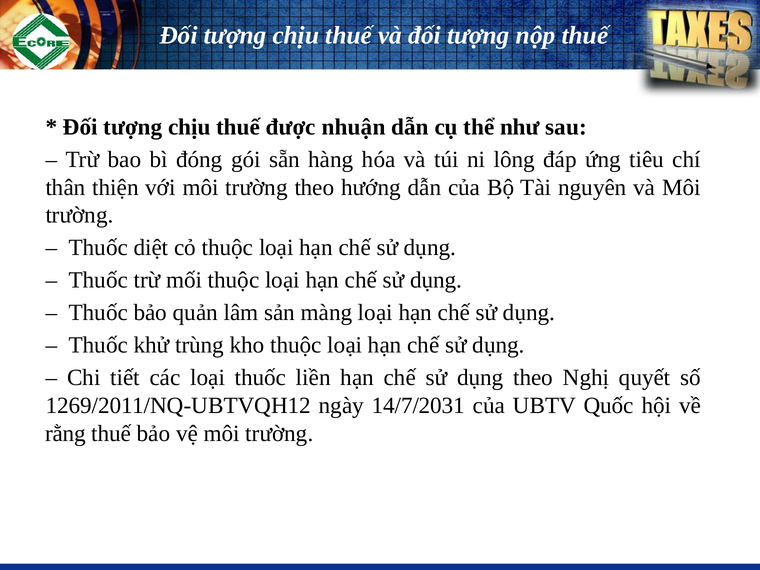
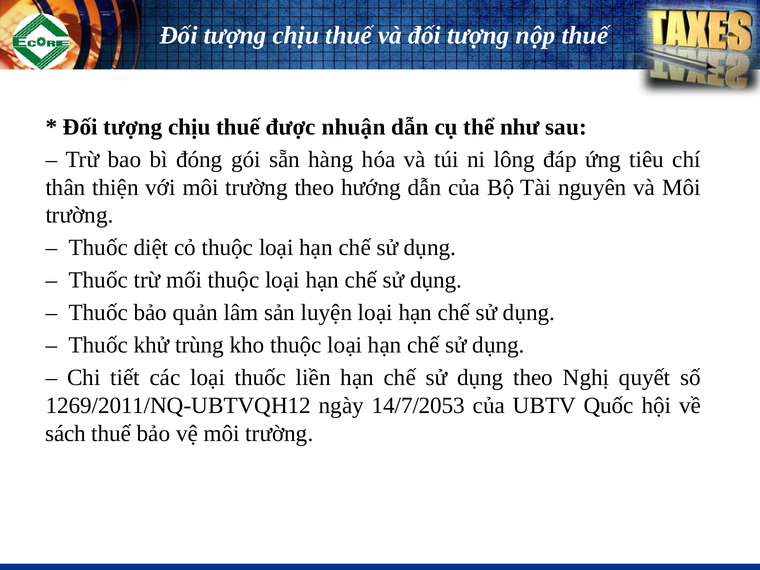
màng: màng -> luyện
14/7/2031: 14/7/2031 -> 14/7/2053
rằng: rằng -> sách
